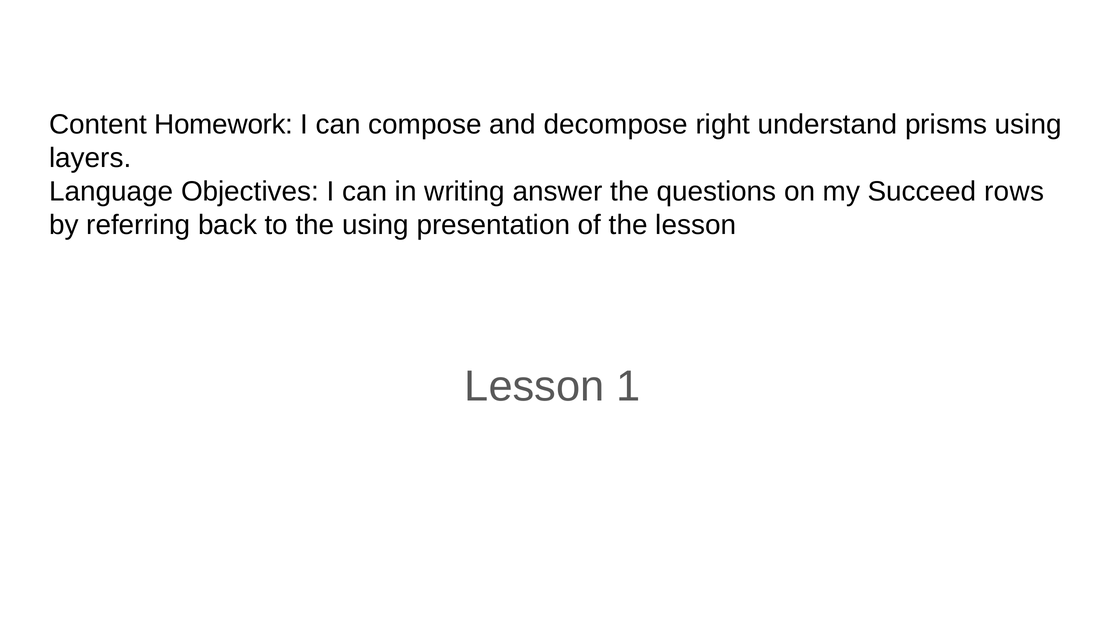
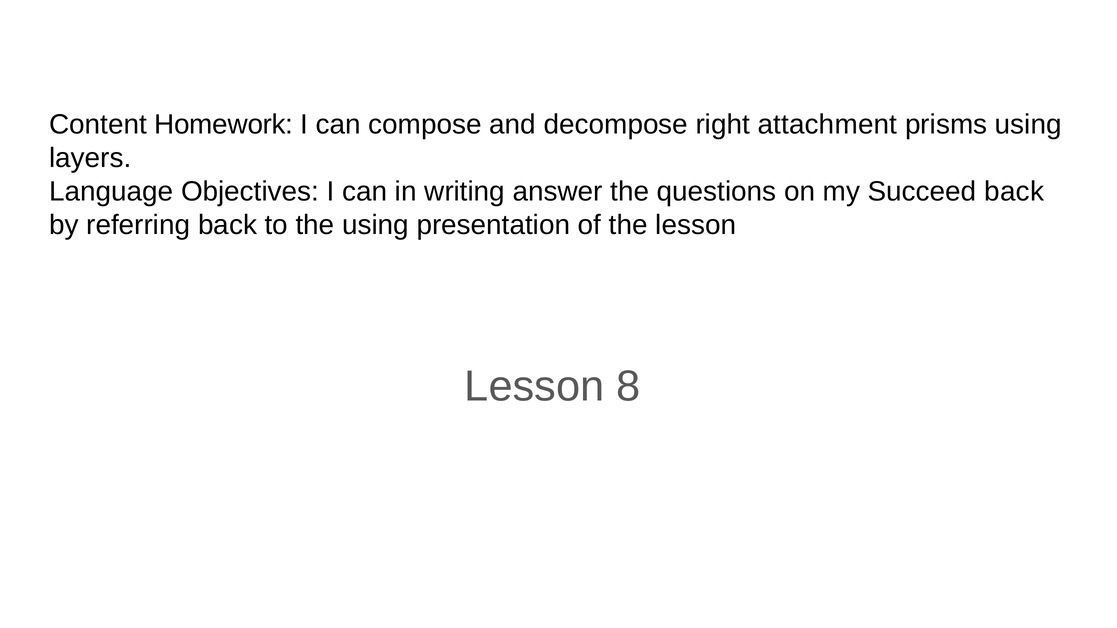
understand: understand -> attachment
Succeed rows: rows -> back
1: 1 -> 8
